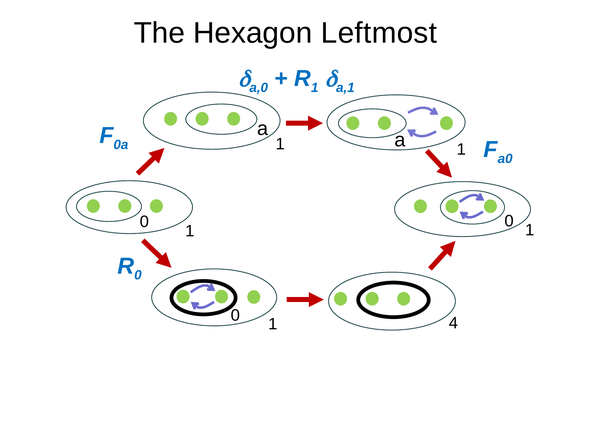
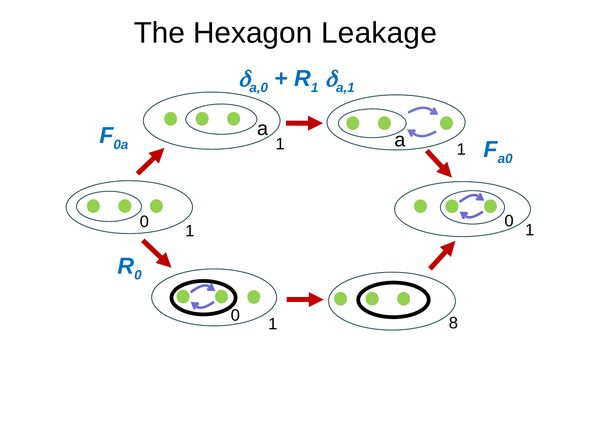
Leftmost: Leftmost -> Leakage
4: 4 -> 8
